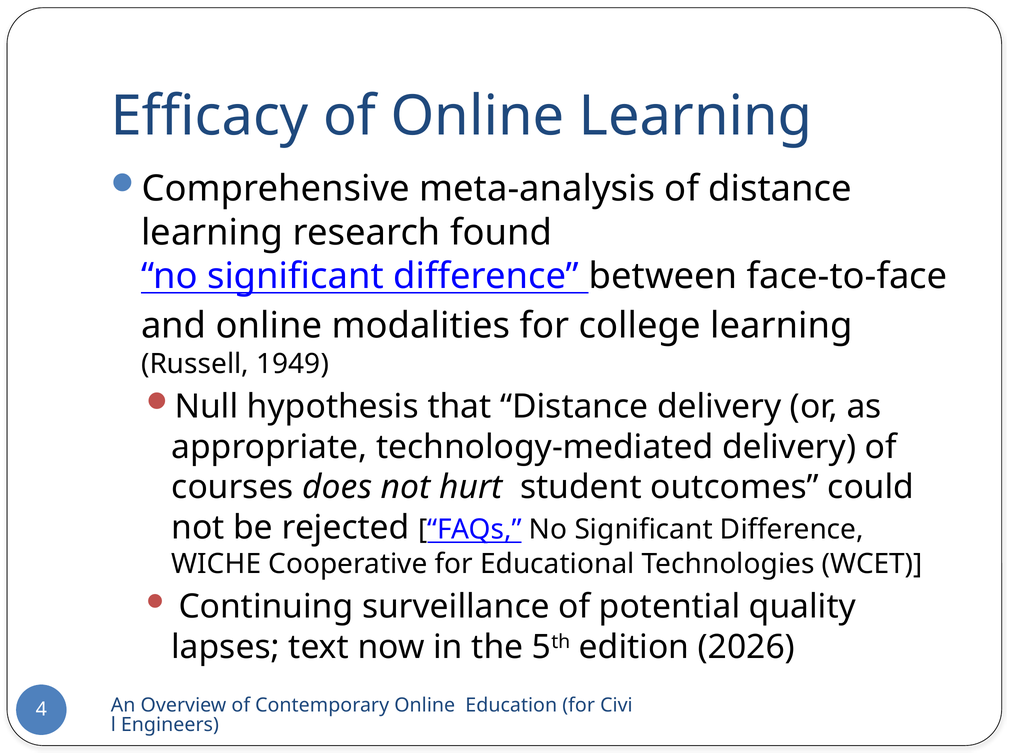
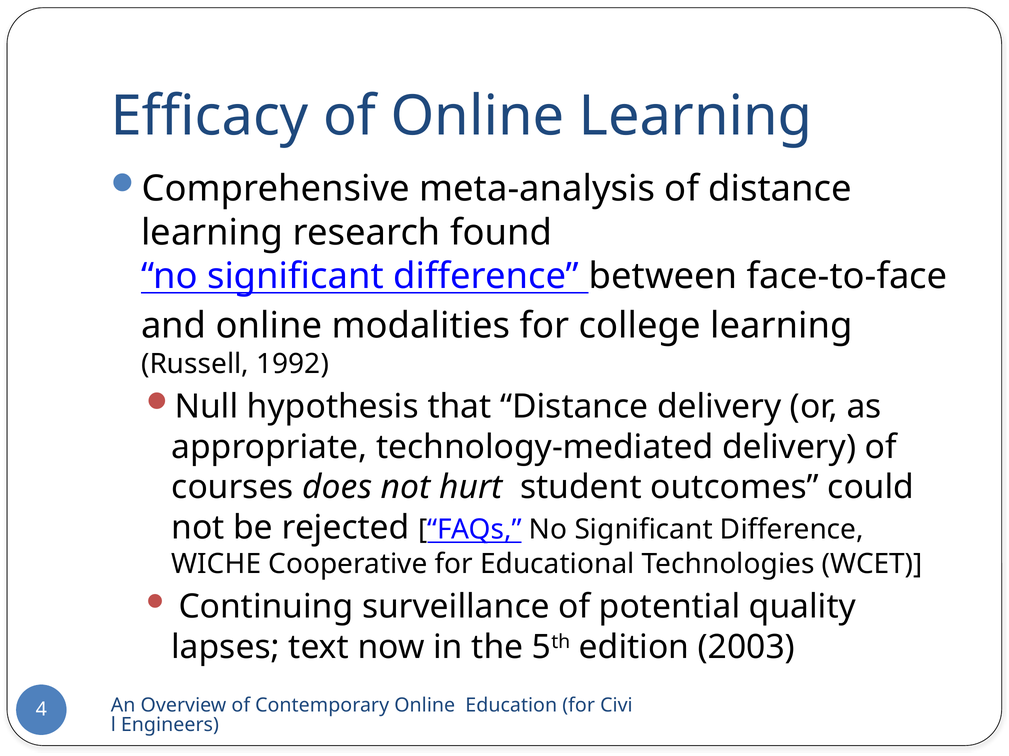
1949: 1949 -> 1992
2026: 2026 -> 2003
